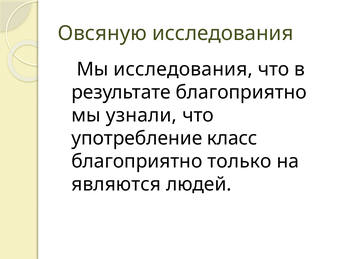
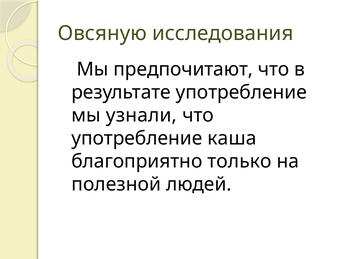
Мы исследования: исследования -> предпочитают
результате благоприятно: благоприятно -> употребление
класс: класс -> каша
являются: являются -> полезной
